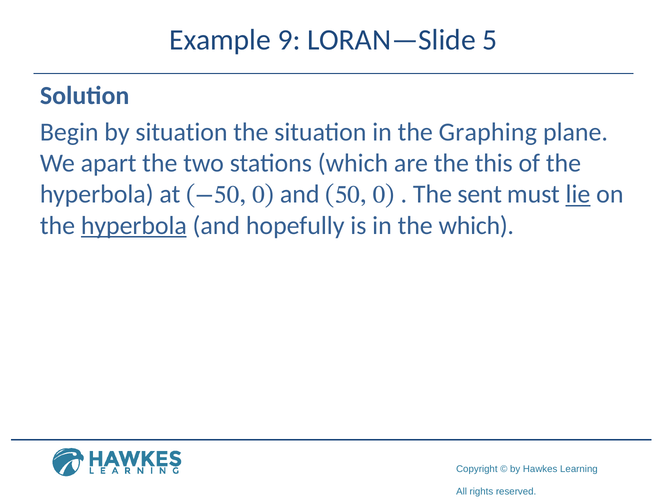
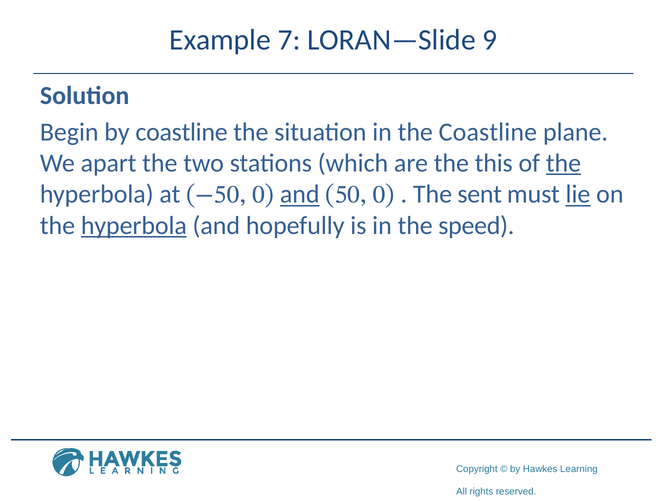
9: 9 -> 7
5: 5 -> 9
by situation: situation -> coastline
the Graphing: Graphing -> Coastline
the at (563, 163) underline: none -> present
and at (300, 194) underline: none -> present
the which: which -> speed
